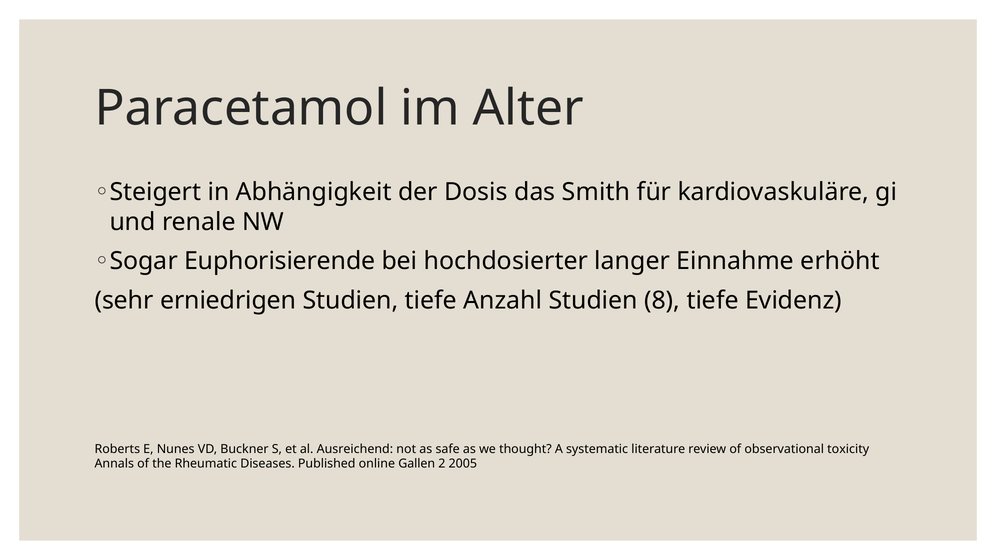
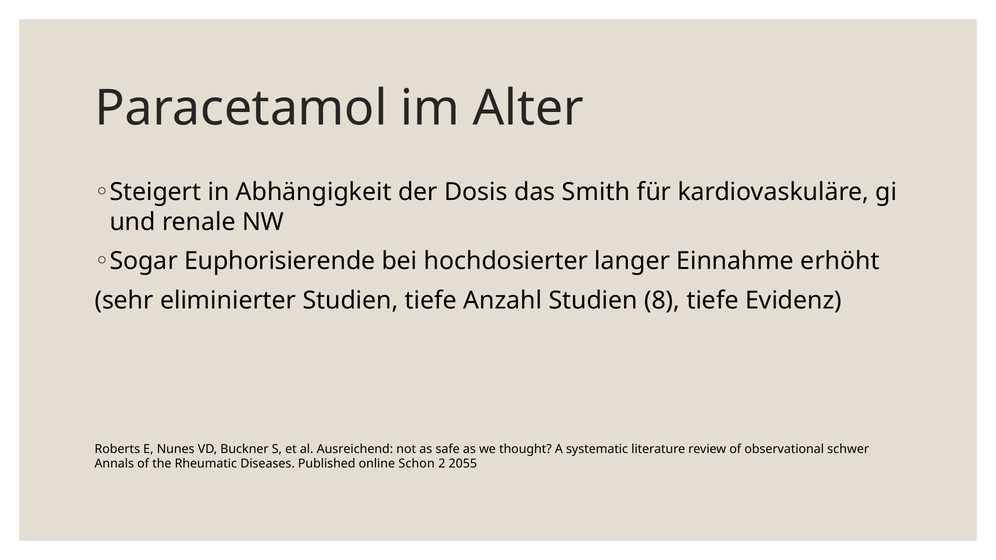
erniedrigen: erniedrigen -> eliminierter
toxicity: toxicity -> schwer
Gallen: Gallen -> Schon
2005: 2005 -> 2055
